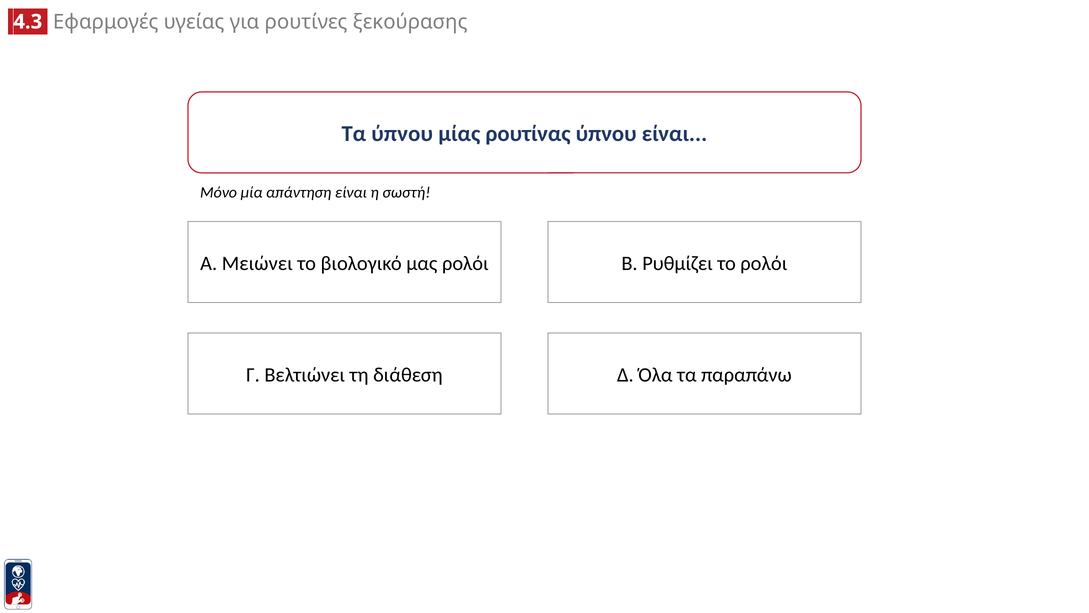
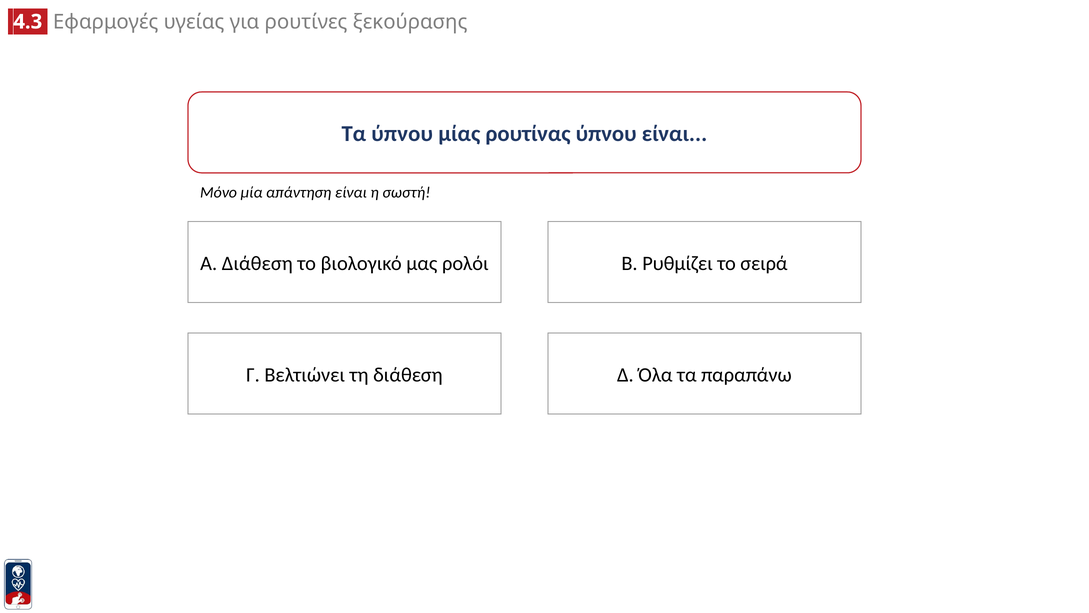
Α Μειώνει: Μειώνει -> Διάθεση
το ρολόι: ρολόι -> σειρά
